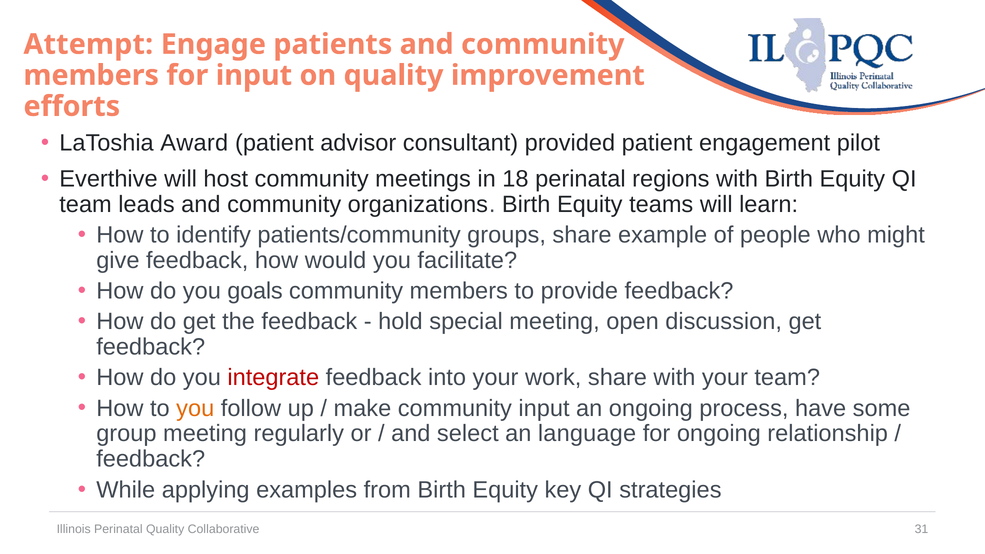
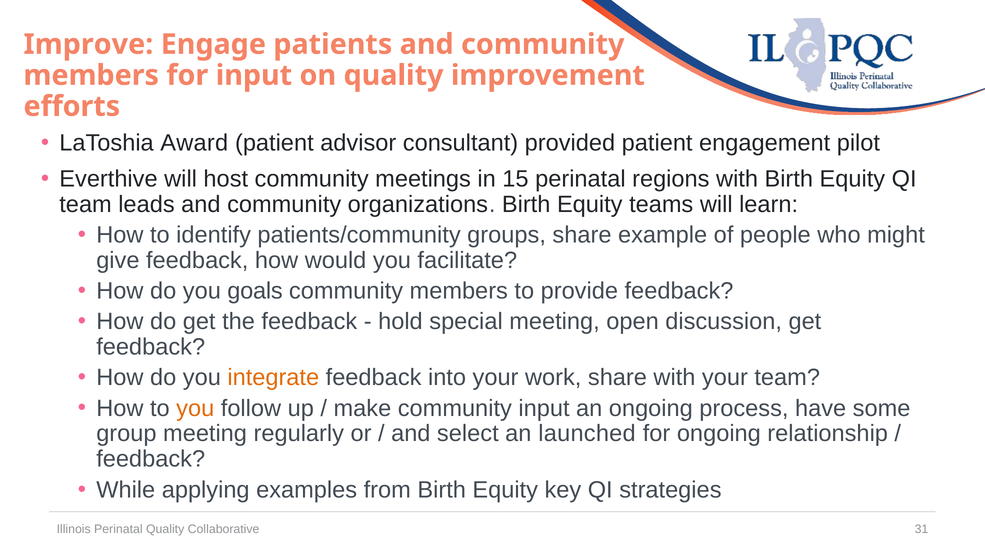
Attempt: Attempt -> Improve
18: 18 -> 15
integrate colour: red -> orange
language: language -> launched
